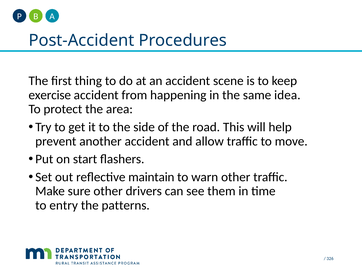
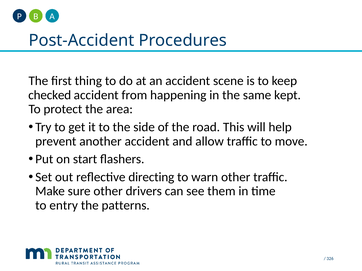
exercise: exercise -> checked
idea: idea -> kept
maintain: maintain -> directing
